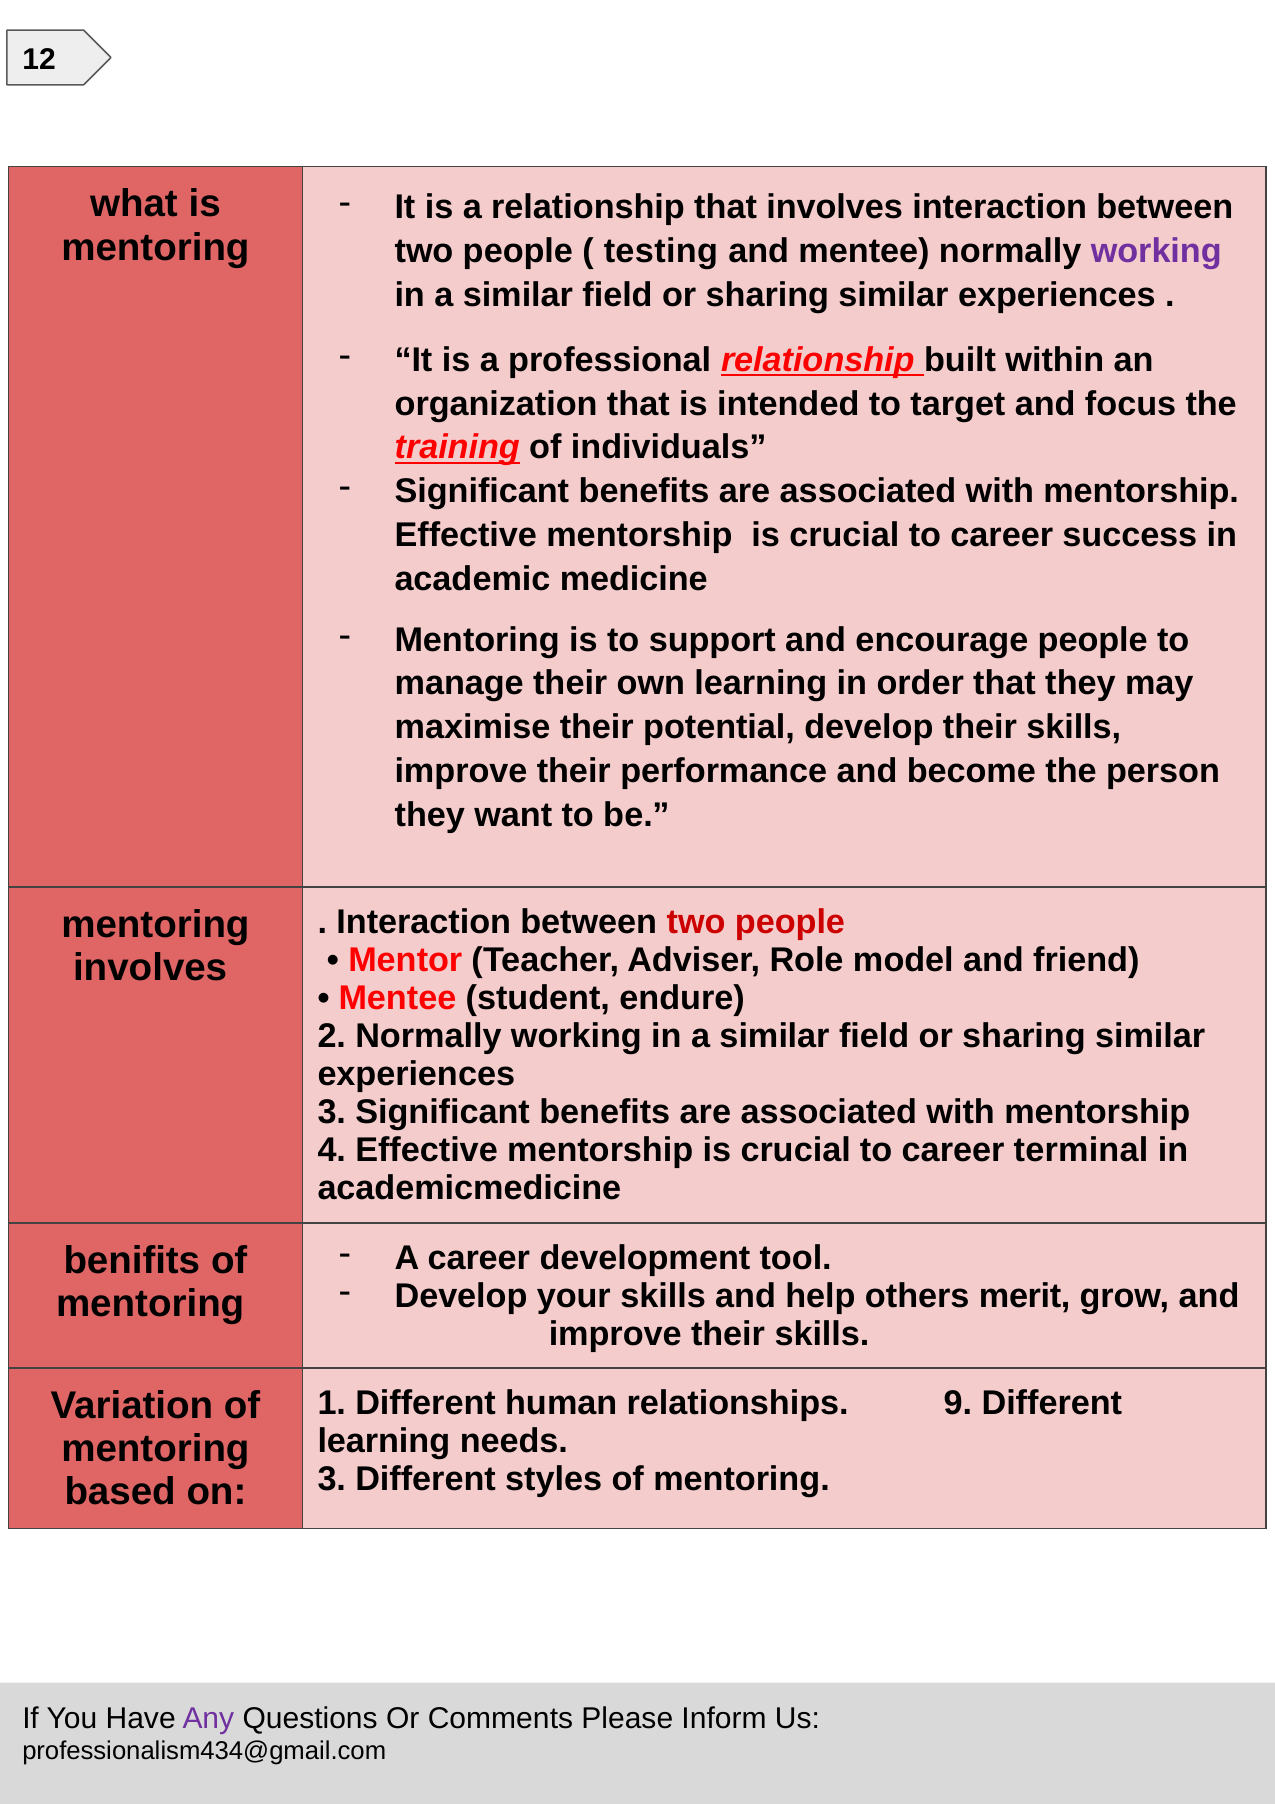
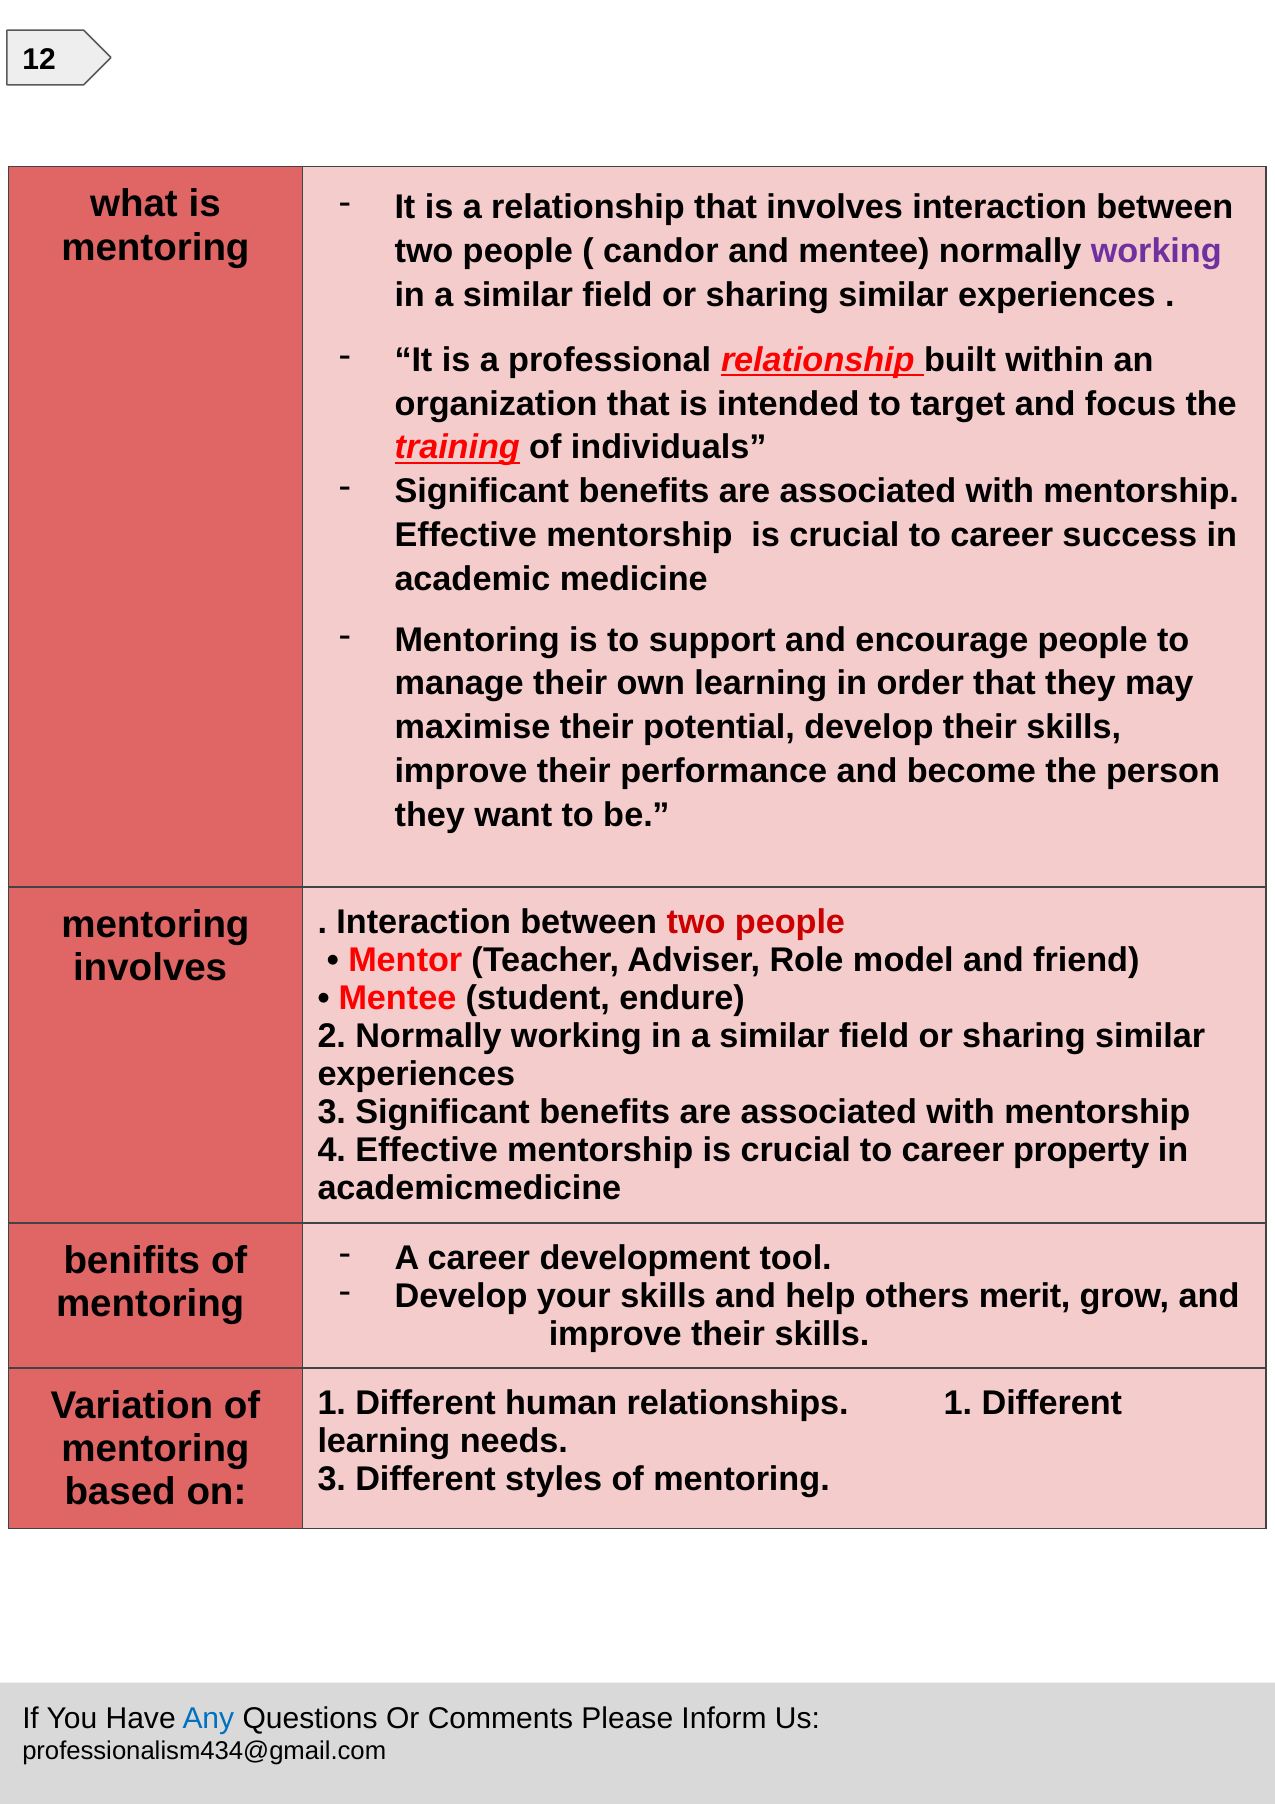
testing: testing -> candor
terminal: terminal -> property
relationships 9: 9 -> 1
Any colour: purple -> blue
